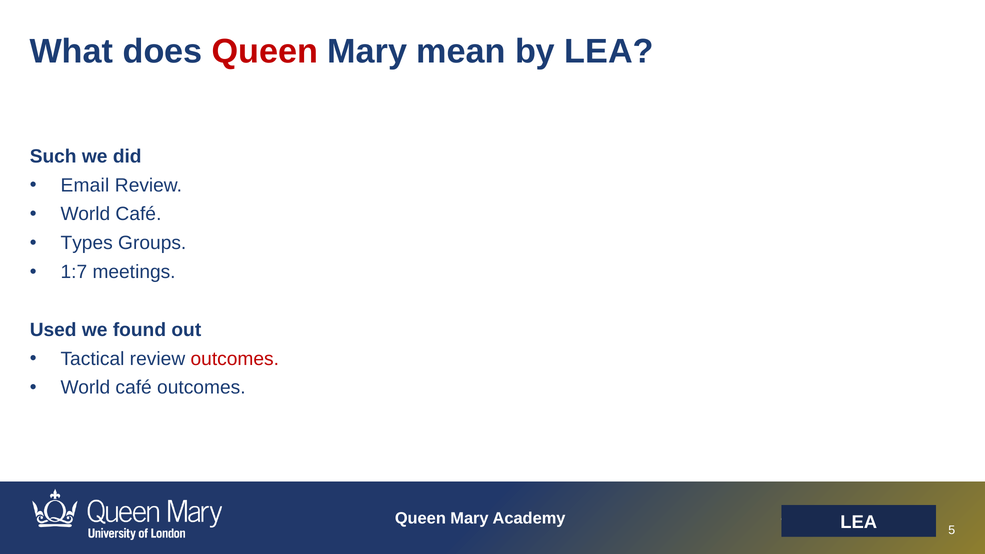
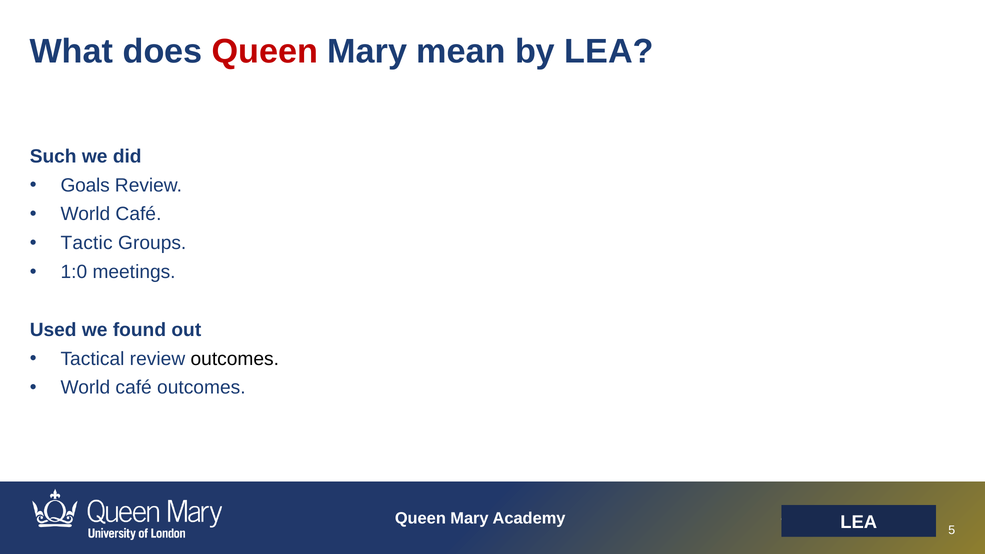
Email: Email -> Goals
Types: Types -> Tactic
1:7: 1:7 -> 1:0
outcomes at (235, 359) colour: red -> black
